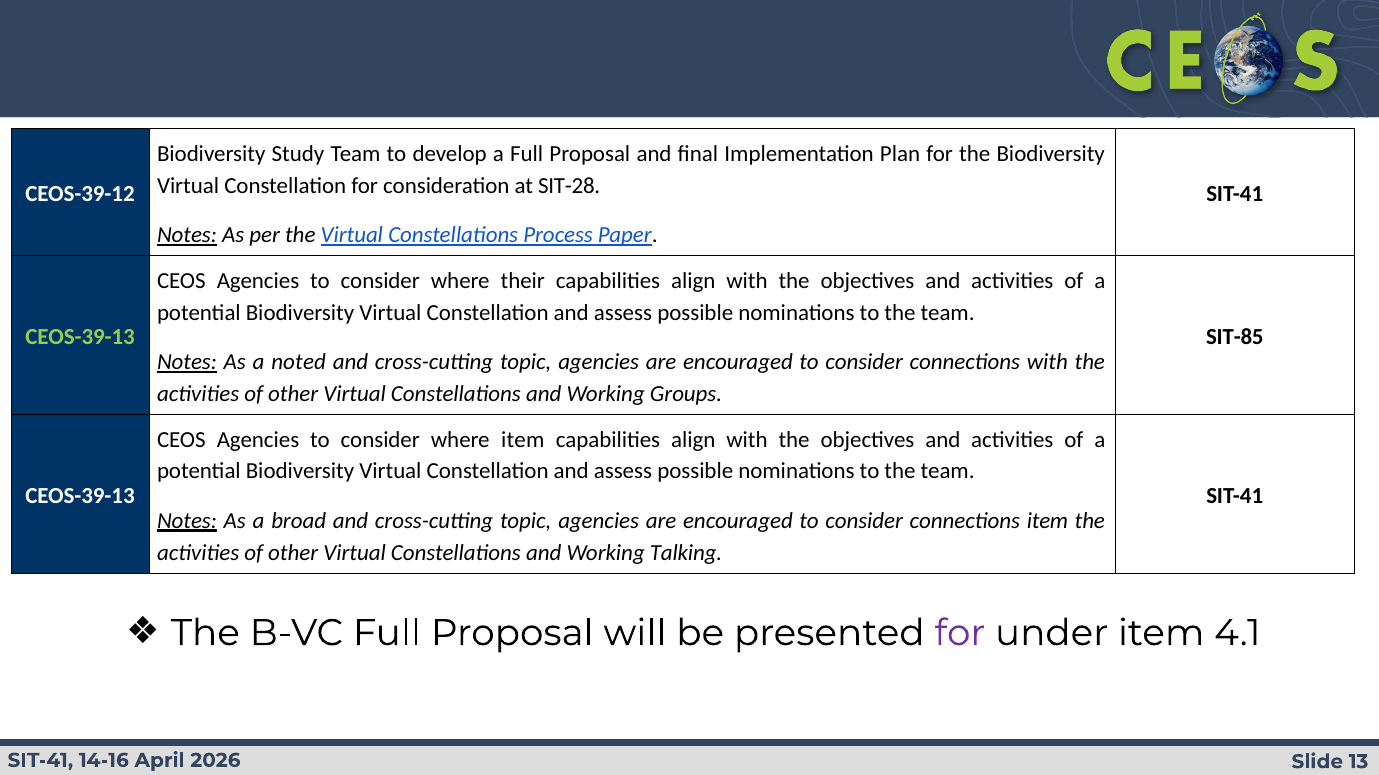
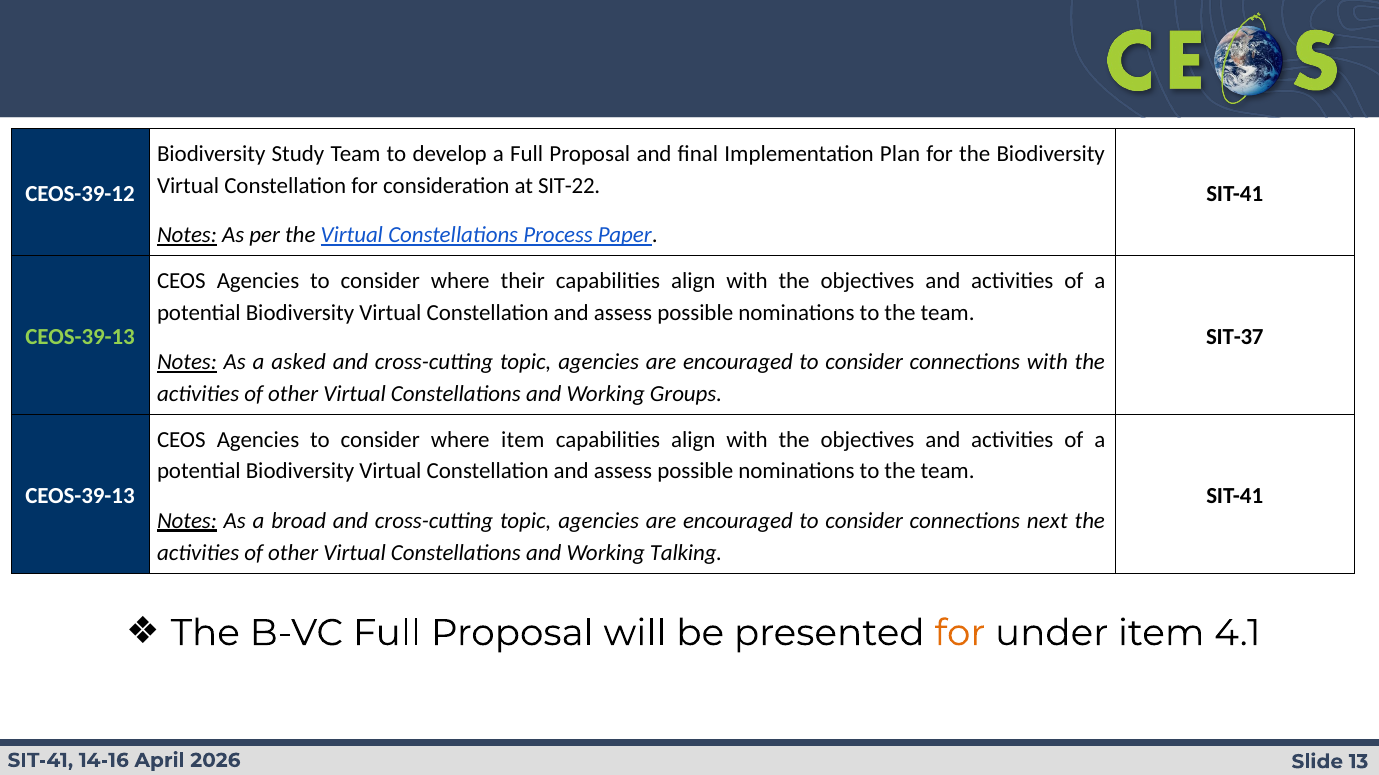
SIT-28: SIT-28 -> SIT-22
SIT-85: SIT-85 -> SIT-37
noted: noted -> asked
connections item: item -> next
for at (960, 633) colour: purple -> orange
